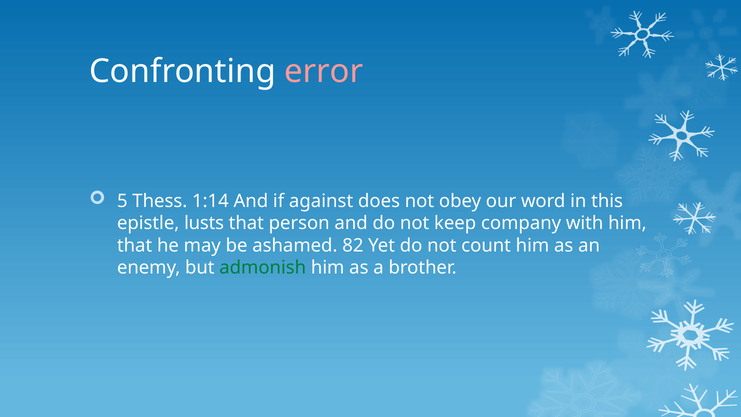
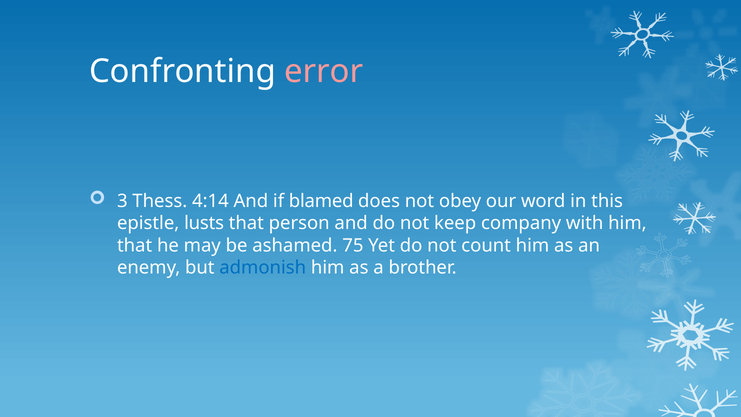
5: 5 -> 3
1:14: 1:14 -> 4:14
against: against -> blamed
82: 82 -> 75
admonish colour: green -> blue
